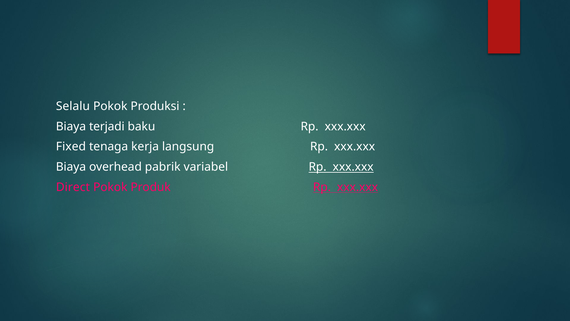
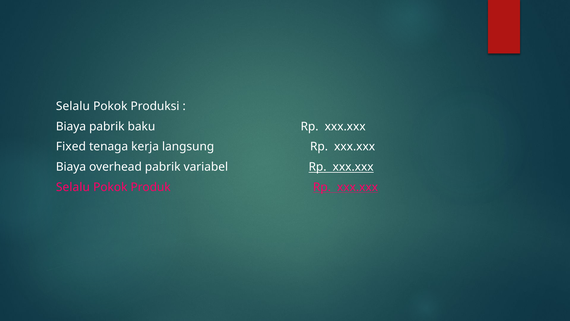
Biaya terjadi: terjadi -> pabrik
Direct at (73, 187): Direct -> Selalu
